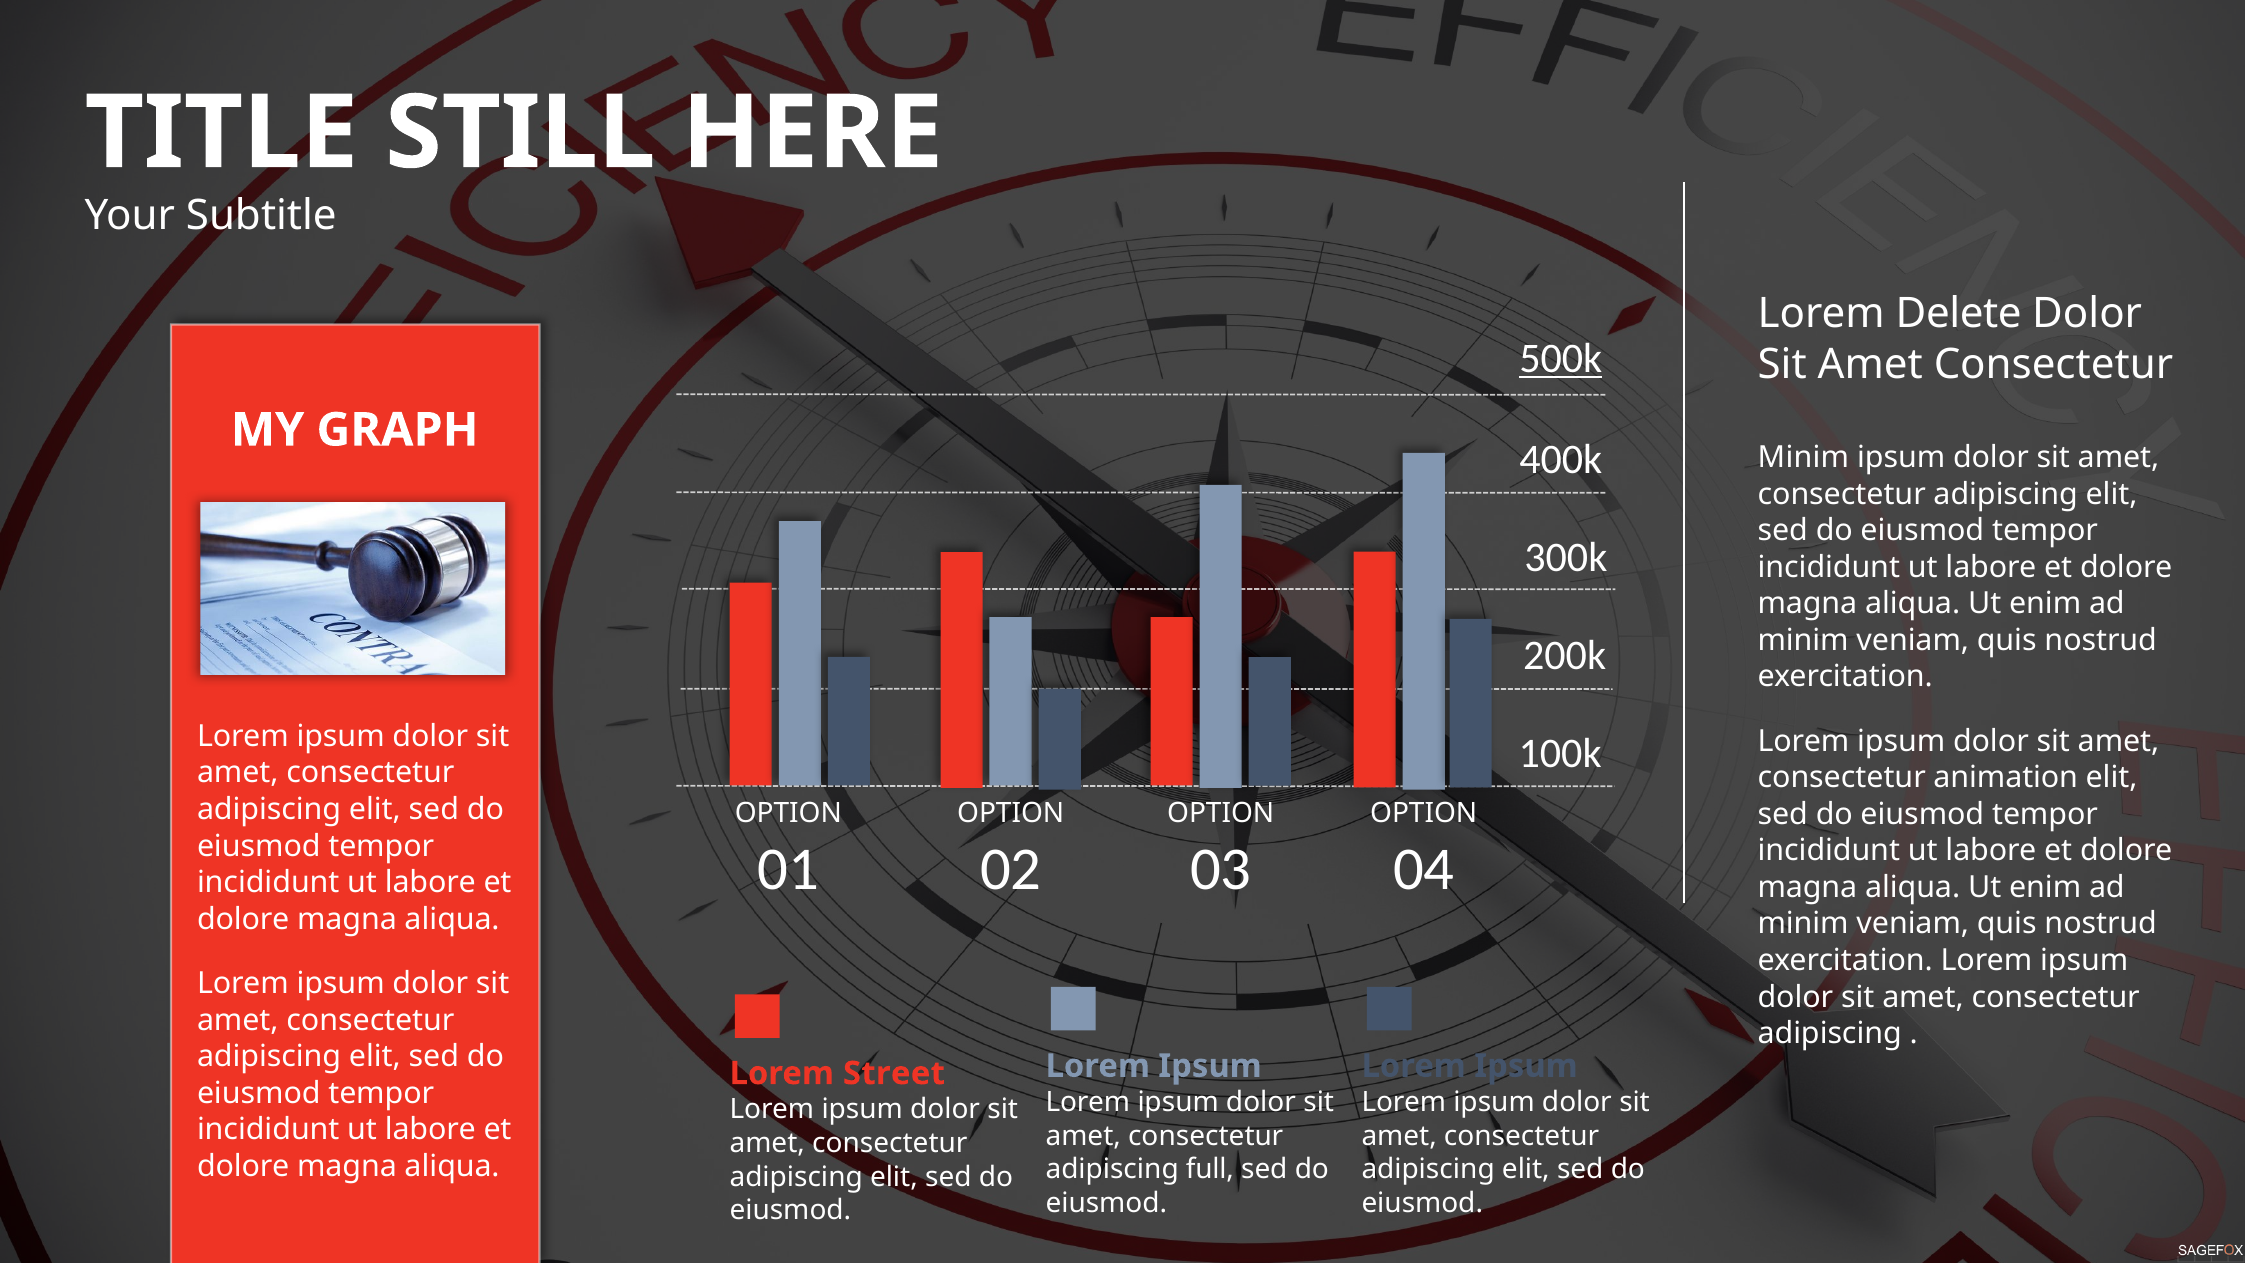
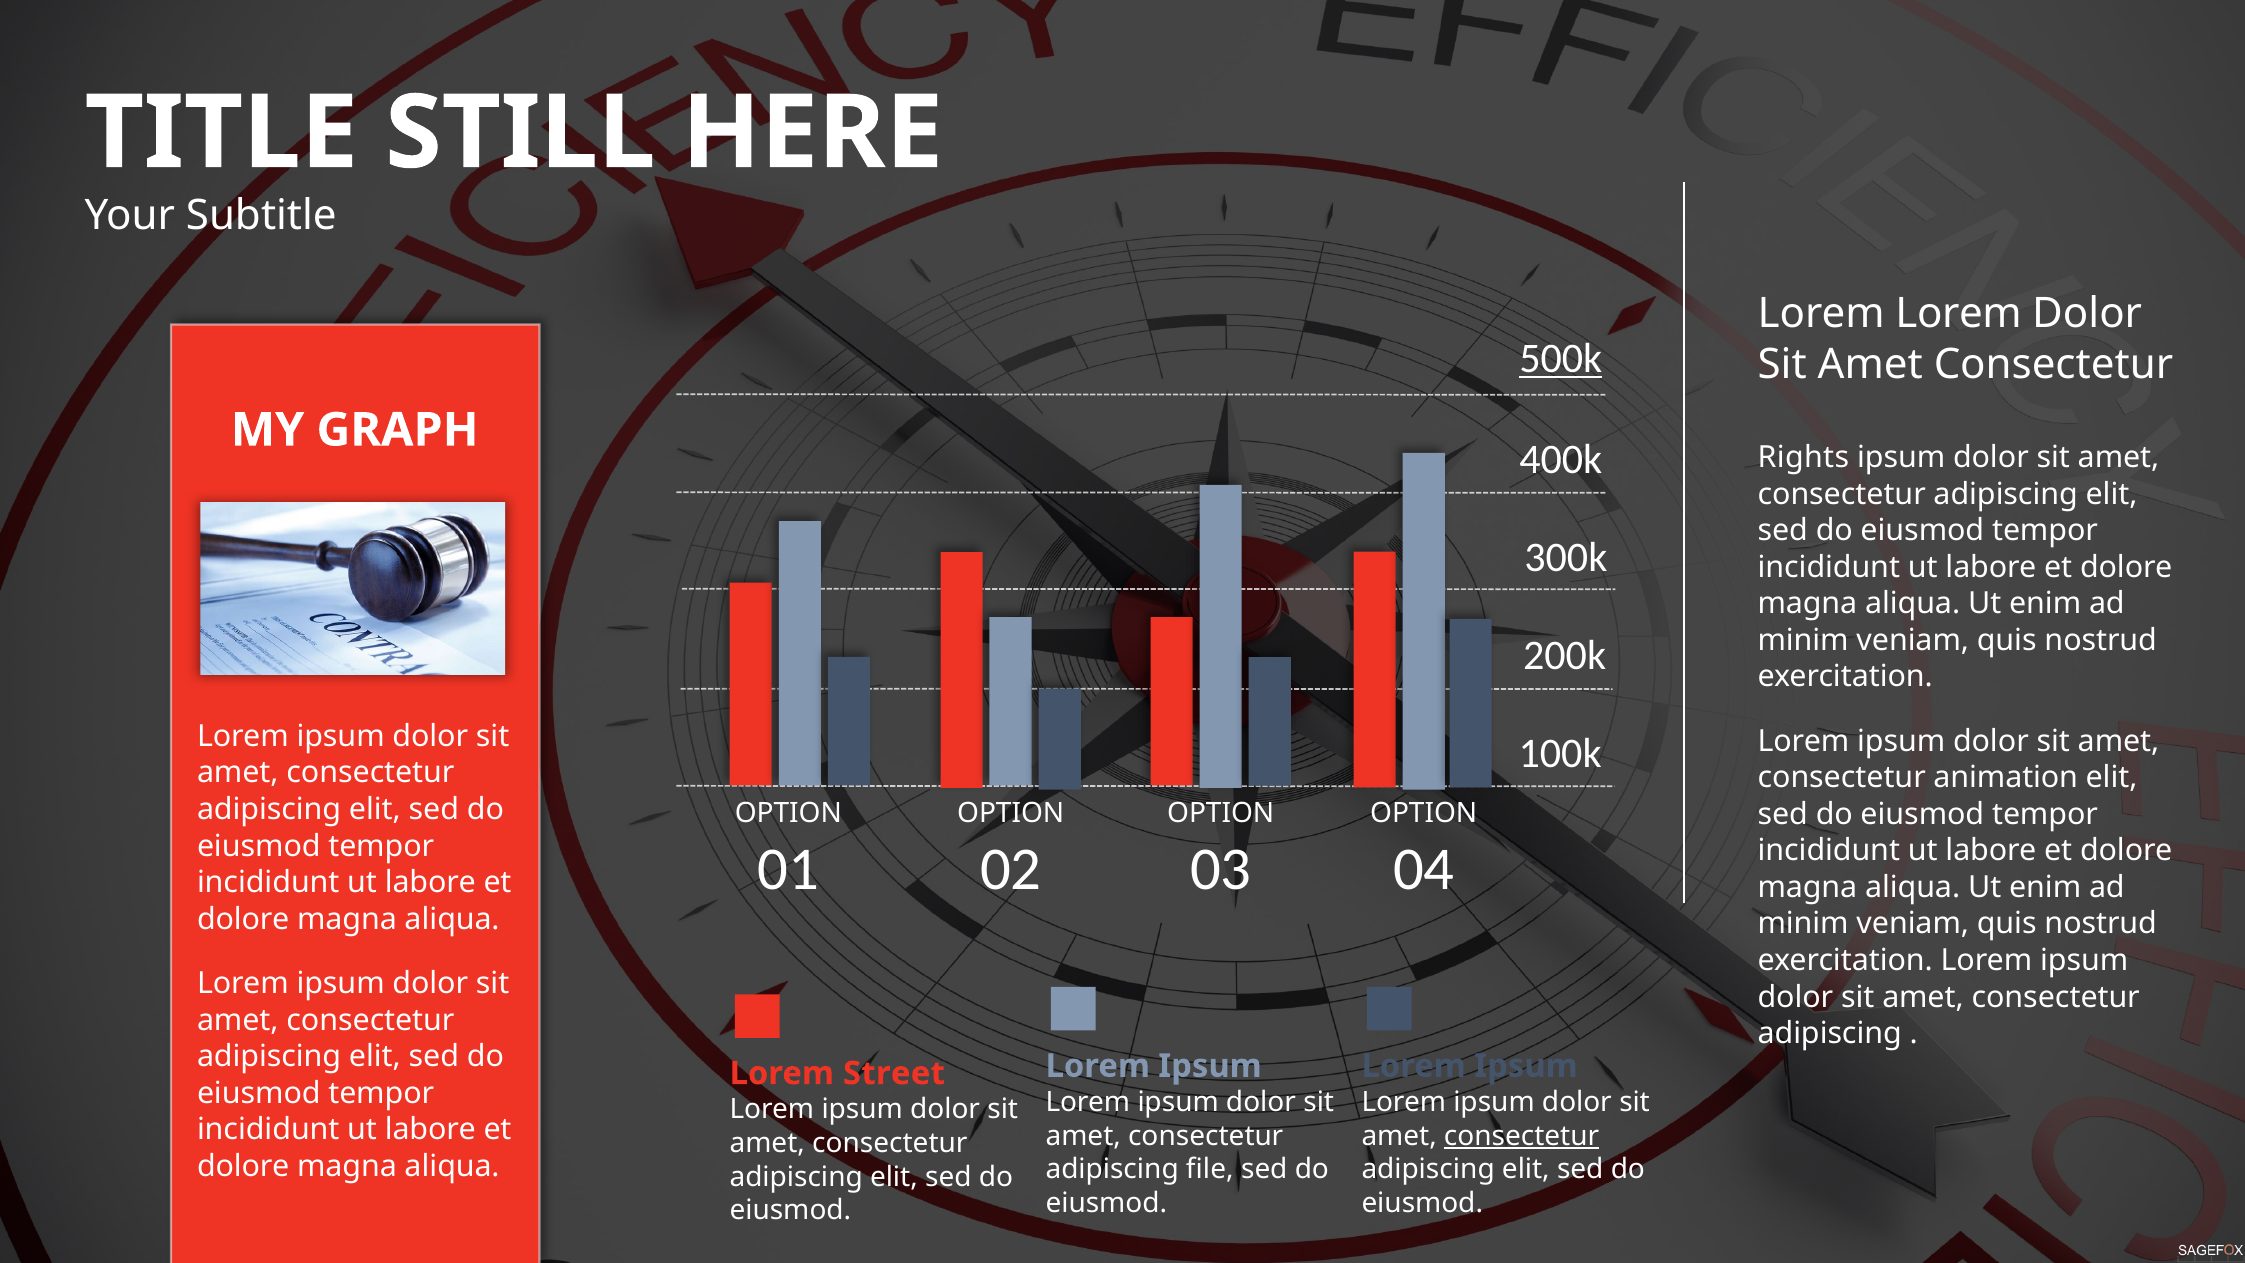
Lorem Delete: Delete -> Lorem
Minim at (1803, 457): Minim -> Rights
consectetur at (1522, 1136) underline: none -> present
full: full -> file
